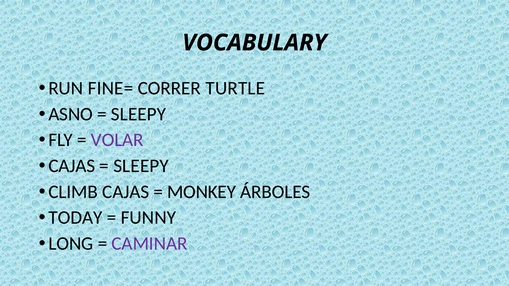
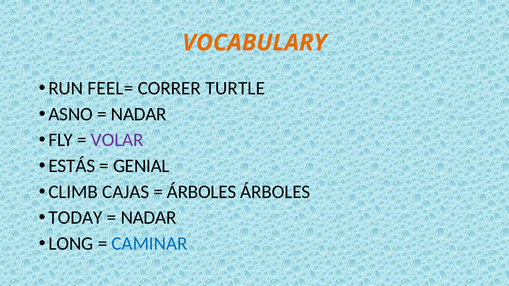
VOCABULARY colour: black -> orange
FINE=: FINE= -> FEEL=
SLEEPY at (139, 114): SLEEPY -> NADAR
CAJAS at (72, 166): CAJAS -> ESTÁS
SLEEPY at (141, 166): SLEEPY -> GENIAL
MONKEY at (202, 192): MONKEY -> ÁRBOLES
FUNNY at (148, 218): FUNNY -> NADAR
CAMINAR colour: purple -> blue
